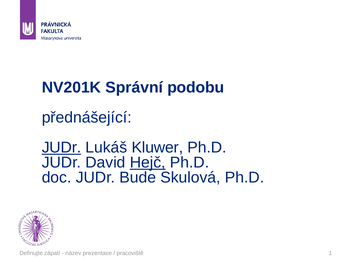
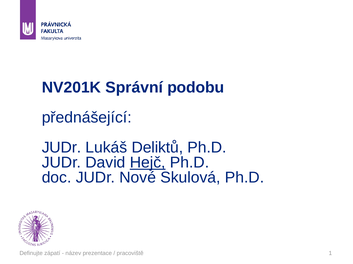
JUDr at (61, 148) underline: present -> none
Kluwer: Kluwer -> Deliktů
Bude: Bude -> Nové
